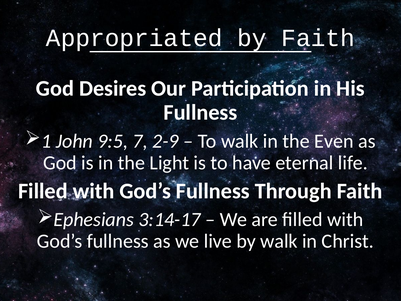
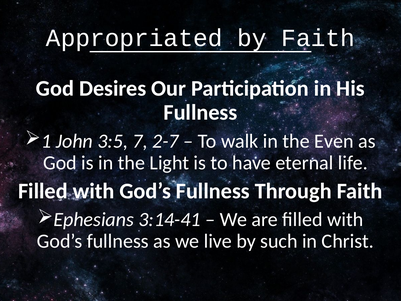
9:5: 9:5 -> 3:5
2-9: 2-9 -> 2-7
3:14-17: 3:14-17 -> 3:14-41
by walk: walk -> such
